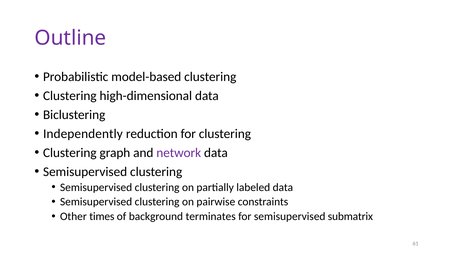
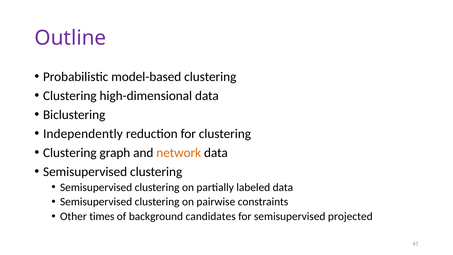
network colour: purple -> orange
terminates: terminates -> candidates
submatrix: submatrix -> projected
